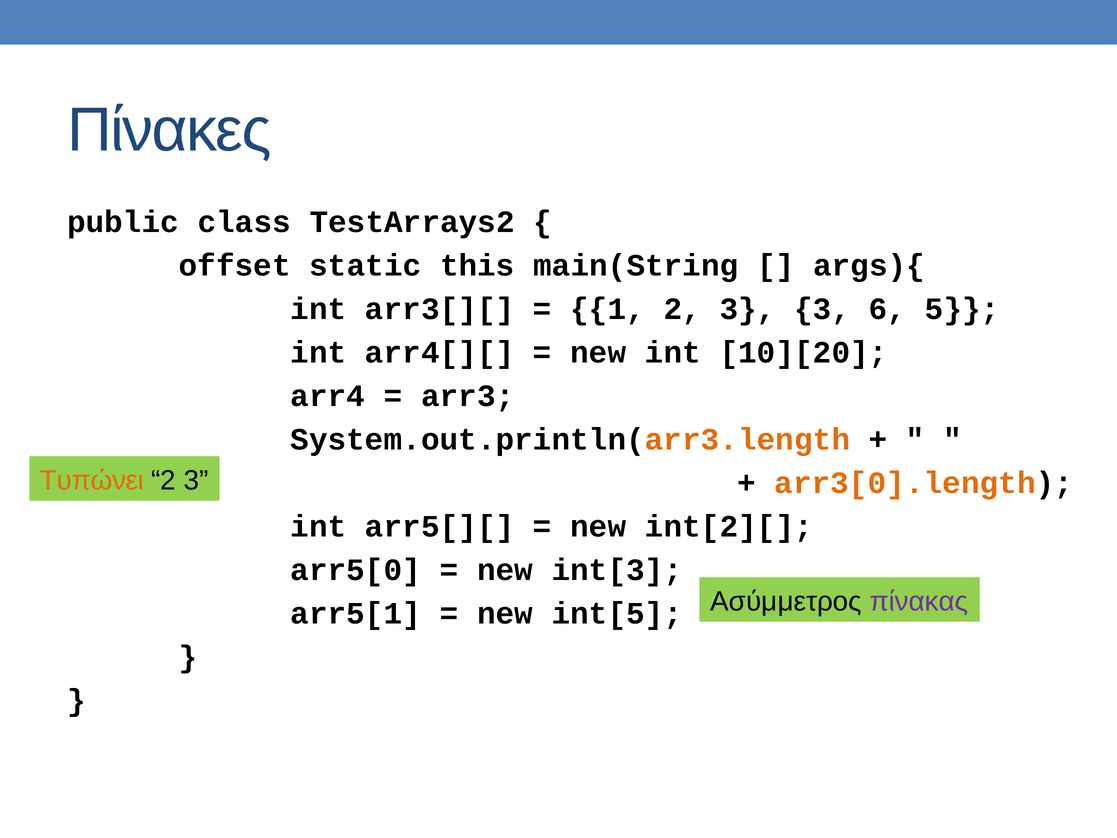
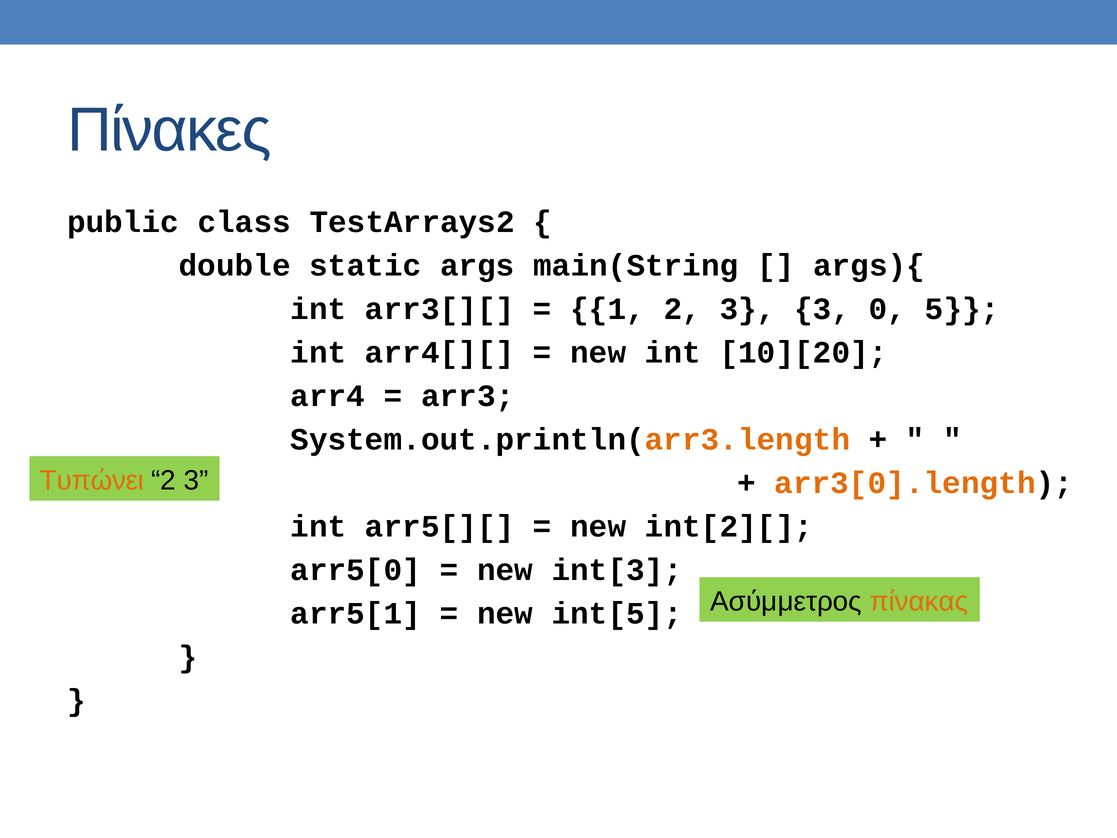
offset: offset -> double
this: this -> args
6: 6 -> 0
πίνακας colour: purple -> orange
